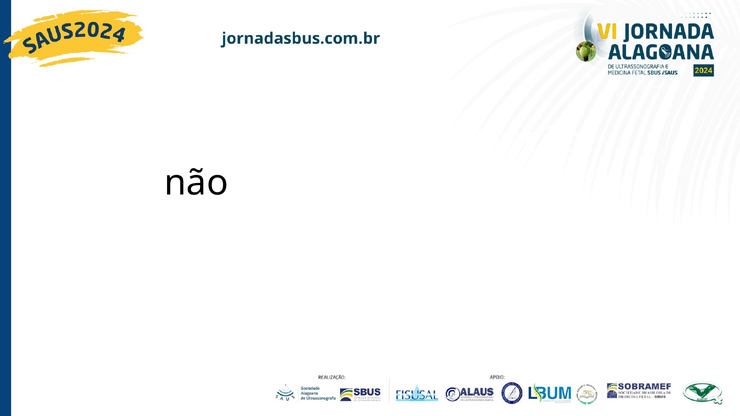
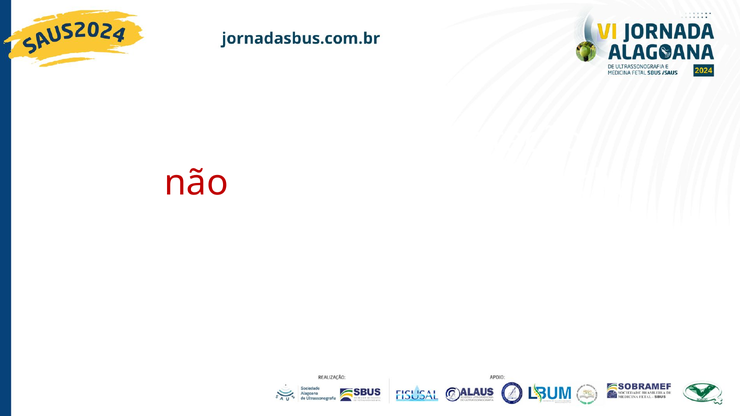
não colour: black -> red
